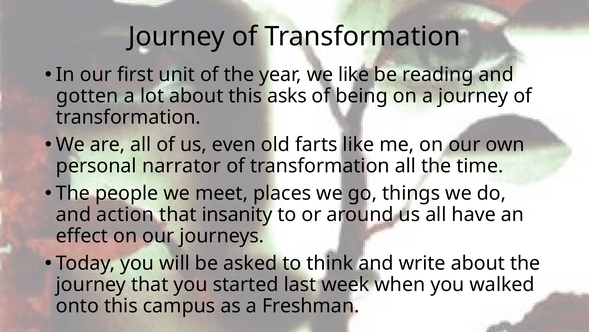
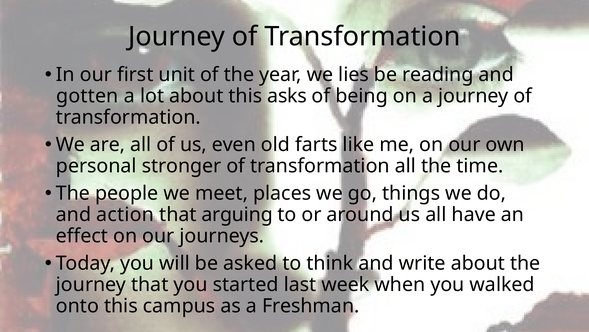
we like: like -> lies
narrator: narrator -> stronger
insanity: insanity -> arguing
